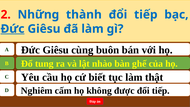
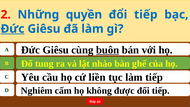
thành: thành -> quyền
buôn underline: none -> present
biết: biết -> liền
làm thật: thật -> tiếp
